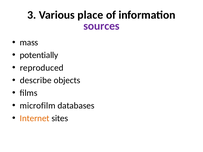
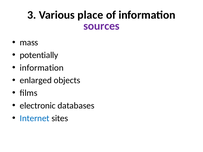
reproduced at (42, 68): reproduced -> information
describe: describe -> enlarged
microfilm: microfilm -> electronic
Internet colour: orange -> blue
